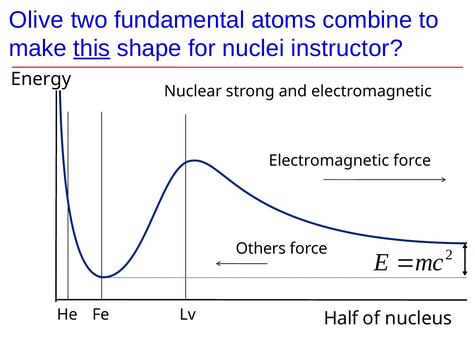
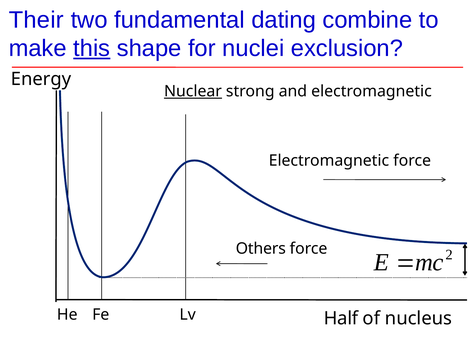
Olive: Olive -> Their
atoms: atoms -> dating
instructor: instructor -> exclusion
Nuclear underline: none -> present
